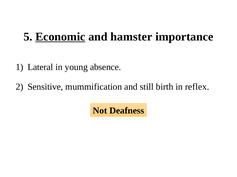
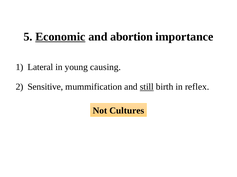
hamster: hamster -> abortion
absence: absence -> causing
still underline: none -> present
Deafness: Deafness -> Cultures
